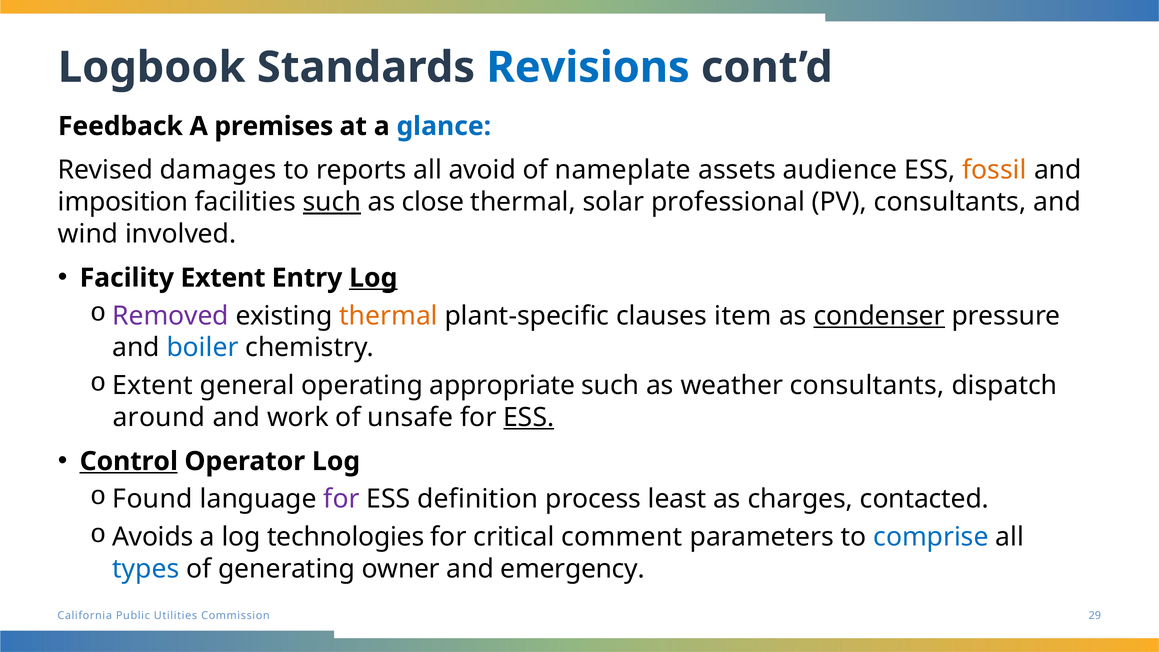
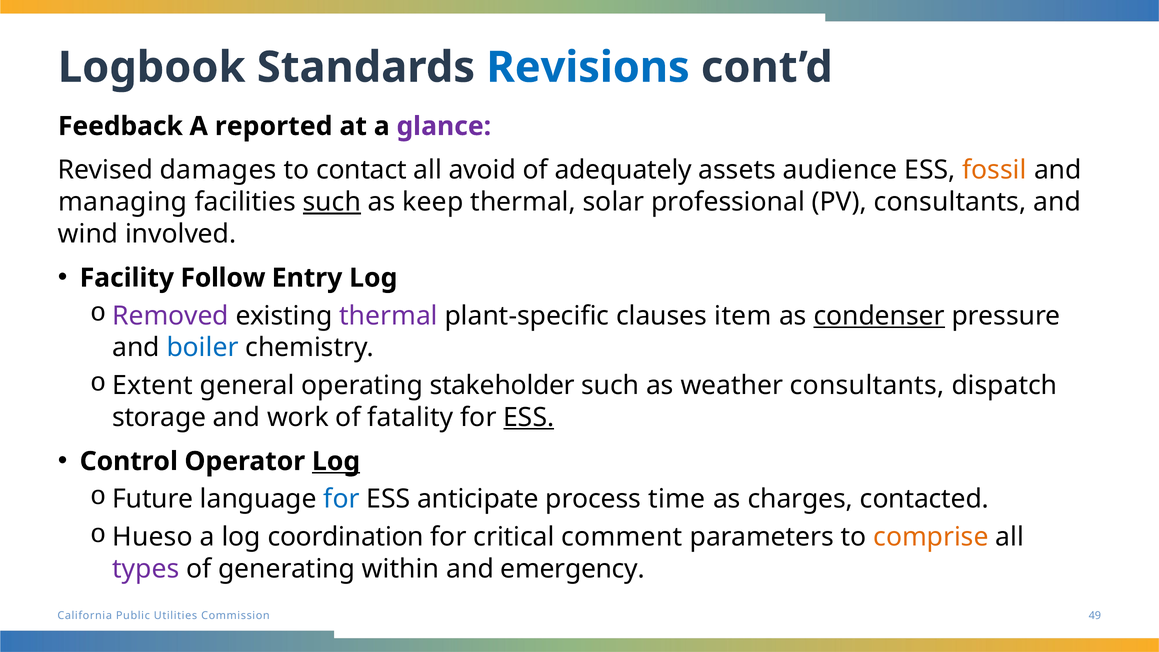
premises: premises -> reported
glance colour: blue -> purple
reports: reports -> contact
nameplate: nameplate -> adequately
imposition: imposition -> managing
close: close -> keep
Facility Extent: Extent -> Follow
Log at (373, 278) underline: present -> none
thermal at (389, 316) colour: orange -> purple
appropriate: appropriate -> stakeholder
around: around -> storage
unsafe: unsafe -> fatality
Control underline: present -> none
Log at (336, 461) underline: none -> present
Found: Found -> Future
for at (342, 499) colour: purple -> blue
definition: definition -> anticipate
least: least -> time
Avoids: Avoids -> Hueso
technologies: technologies -> coordination
comprise colour: blue -> orange
types colour: blue -> purple
owner: owner -> within
29: 29 -> 49
